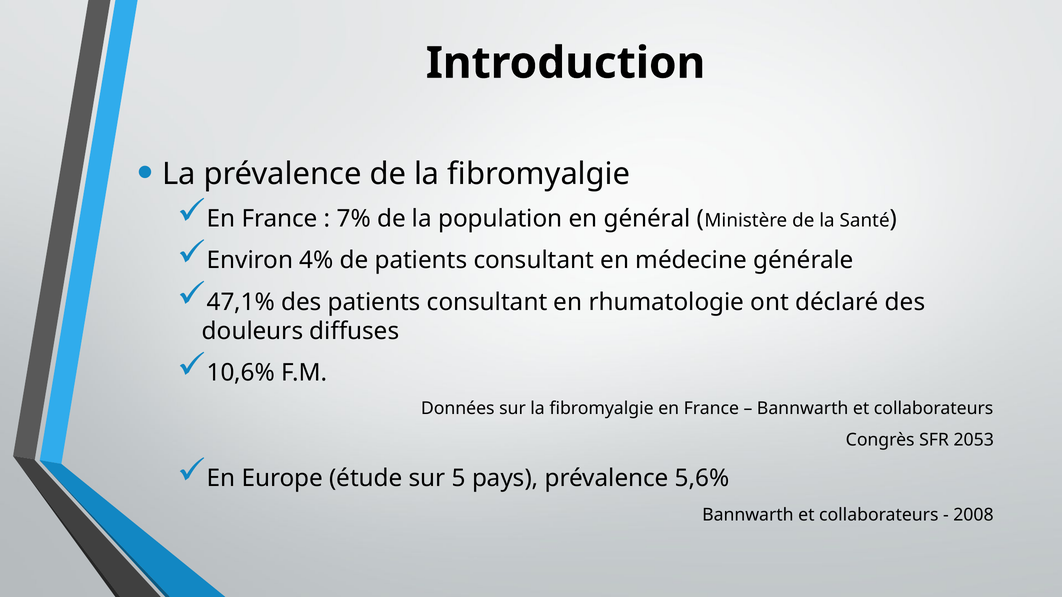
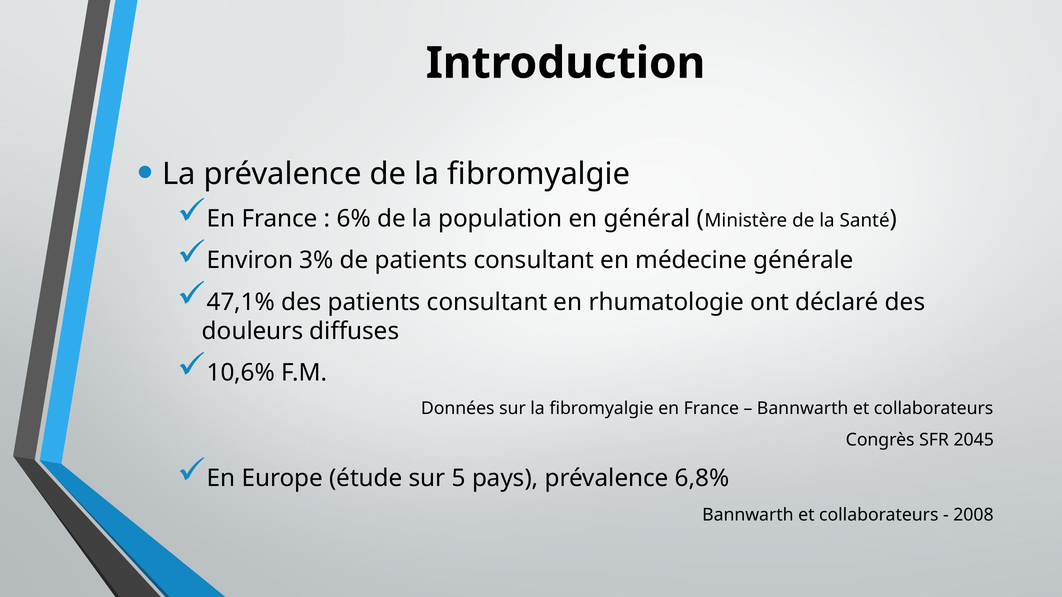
7%: 7% -> 6%
4%: 4% -> 3%
2053: 2053 -> 2045
5,6%: 5,6% -> 6,8%
